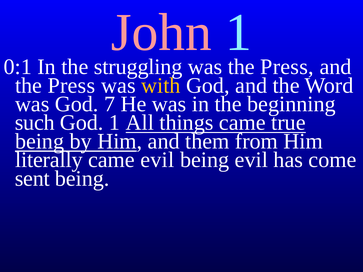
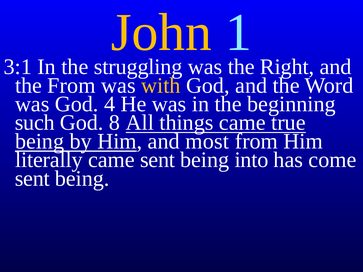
John colour: pink -> yellow
0:1: 0:1 -> 3:1
was the Press: Press -> Right
Press at (71, 86): Press -> From
7: 7 -> 4
God 1: 1 -> 8
them: them -> most
came evil: evil -> sent
being evil: evil -> into
